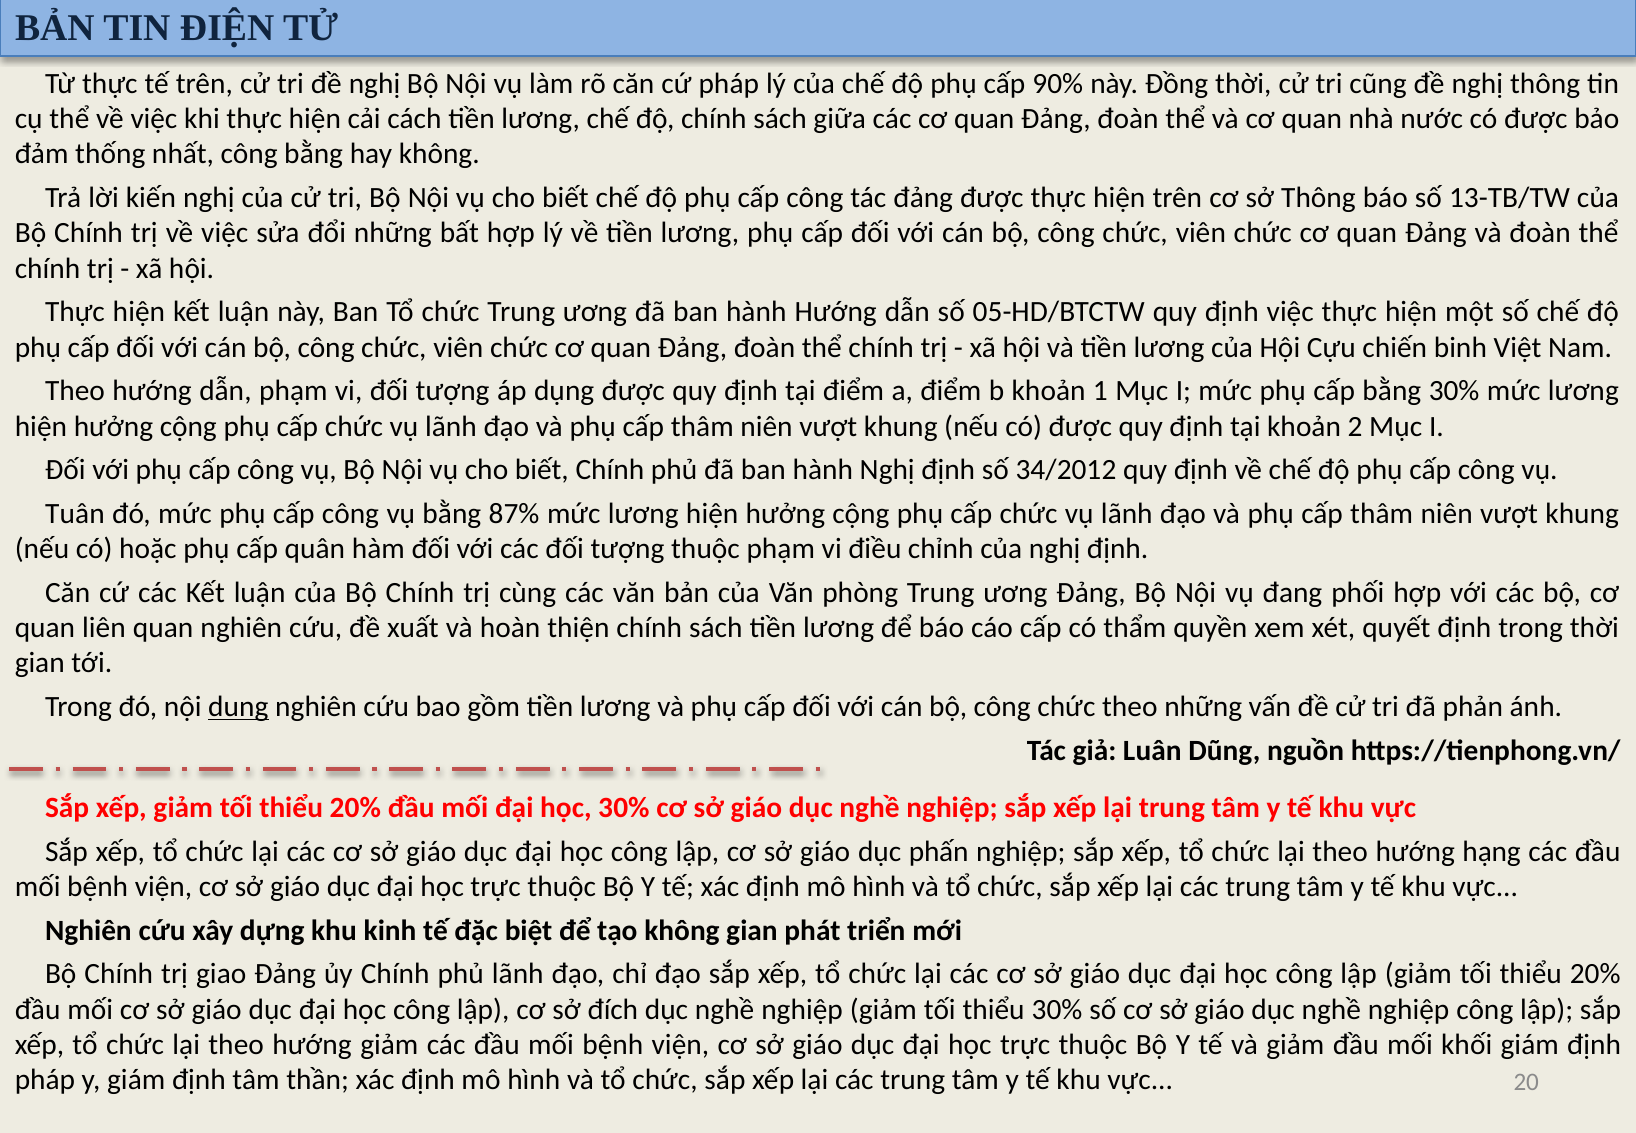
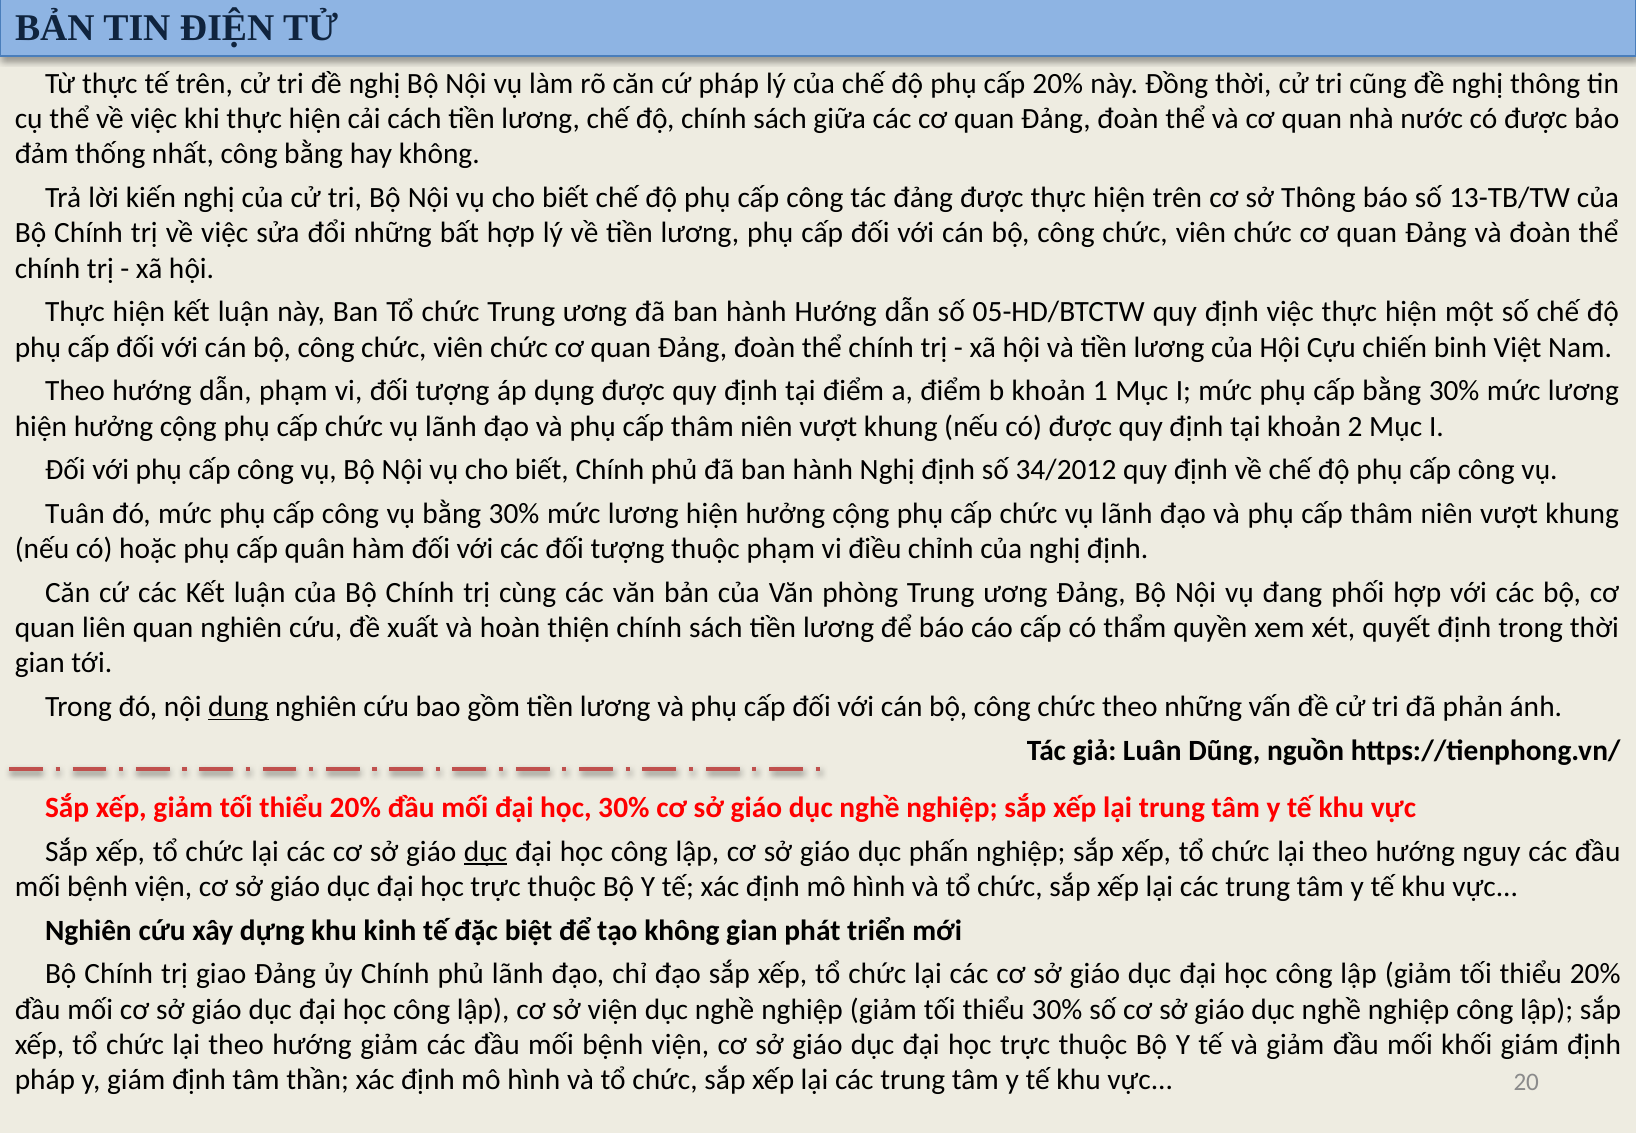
cấp 90%: 90% -> 20%
vụ bằng 87%: 87% -> 30%
dục at (486, 851) underline: none -> present
hạng: hạng -> nguy
sở đích: đích -> viện
